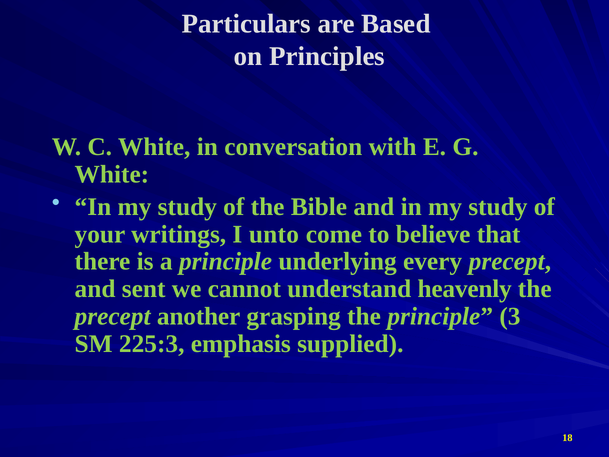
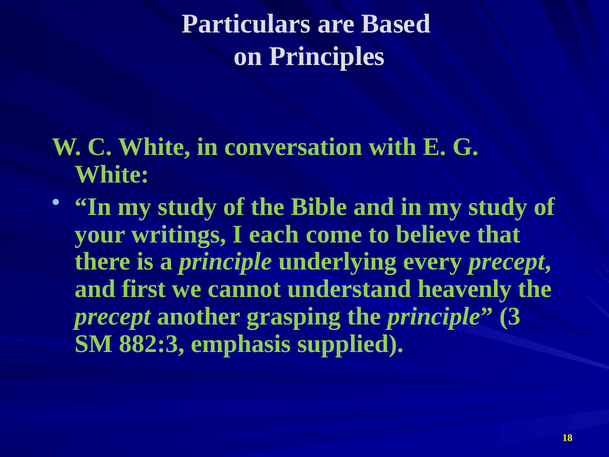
unto: unto -> each
sent: sent -> first
225:3: 225:3 -> 882:3
